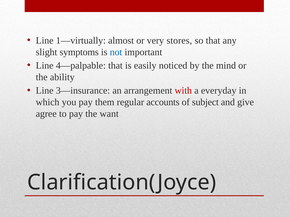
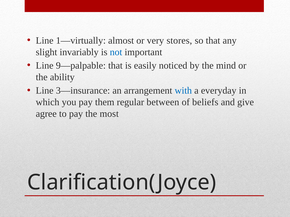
symptoms: symptoms -> invariably
4—palpable: 4—palpable -> 9—palpable
with colour: red -> blue
accounts: accounts -> between
subject: subject -> beliefs
want: want -> most
